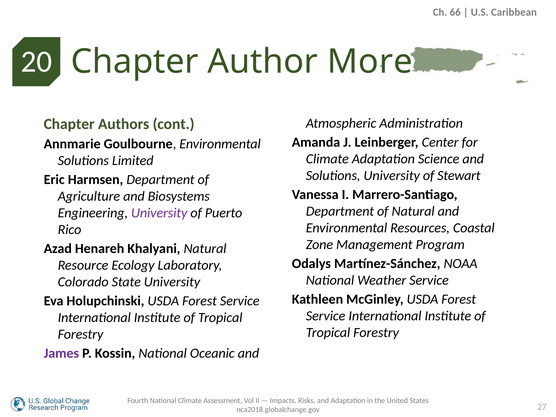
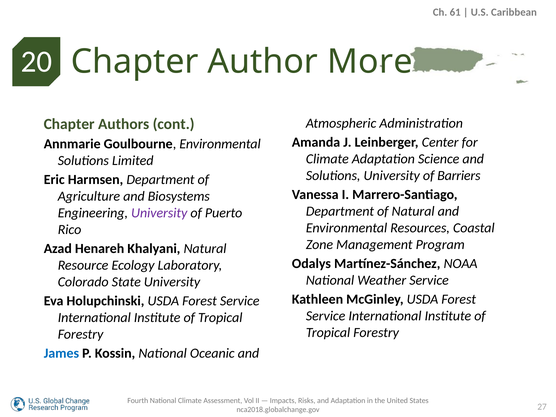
66: 66 -> 61
Stewart: Stewart -> Barriers
James colour: purple -> blue
